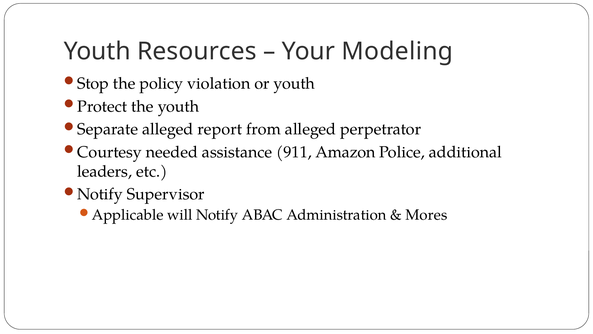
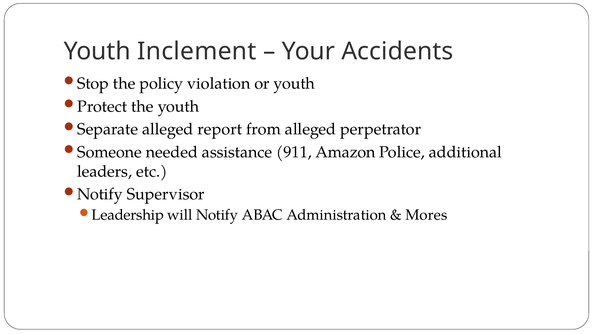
Resources: Resources -> Inclement
Modeling: Modeling -> Accidents
Courtesy: Courtesy -> Someone
Applicable: Applicable -> Leadership
